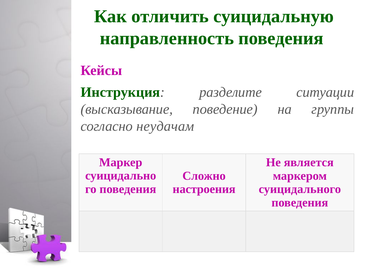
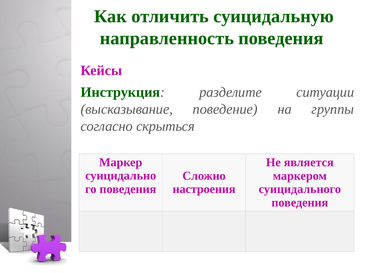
неудачам: неудачам -> скрыться
